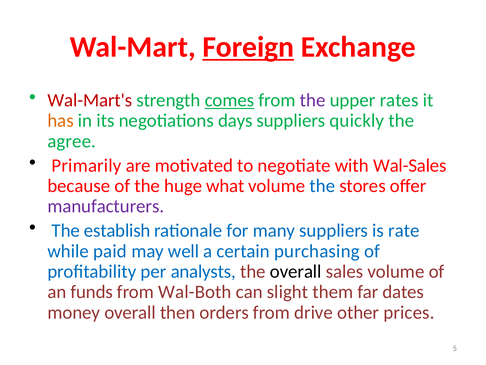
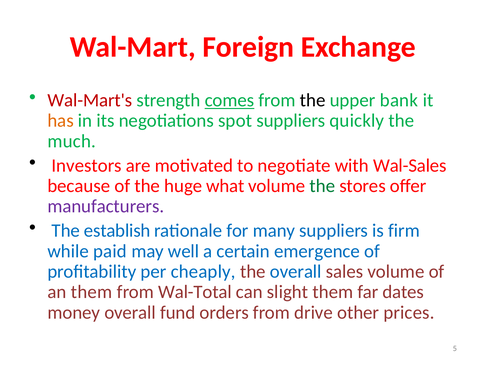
Foreign underline: present -> none
the at (313, 100) colour: purple -> black
rates: rates -> bank
days: days -> spot
agree: agree -> much
Primarily: Primarily -> Investors
the at (322, 186) colour: blue -> green
rate: rate -> firm
purchasing: purchasing -> emergence
analysts: analysts -> cheaply
overall at (296, 271) colour: black -> blue
an funds: funds -> them
Wal-Both: Wal-Both -> Wal-Total
then: then -> fund
